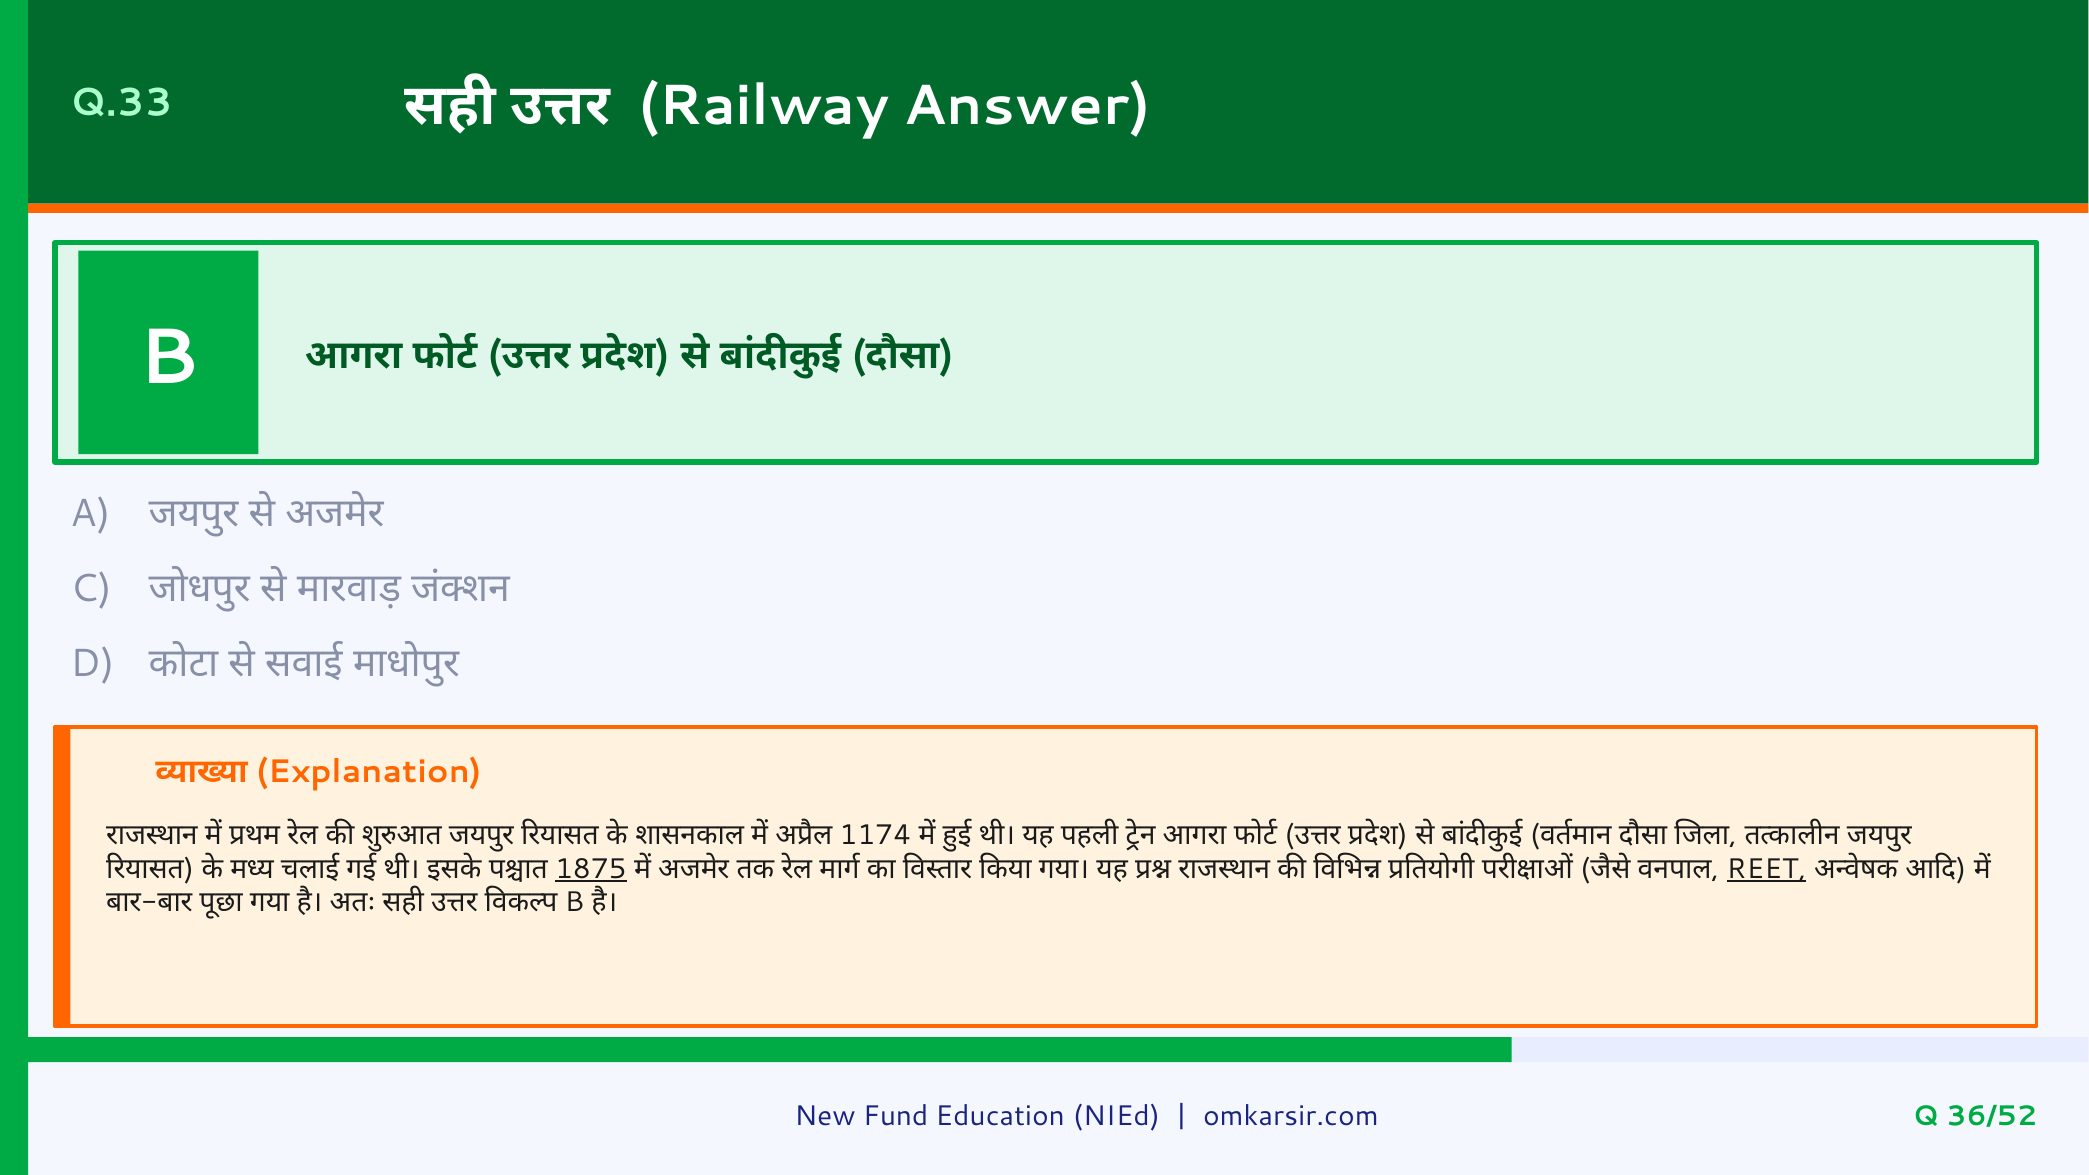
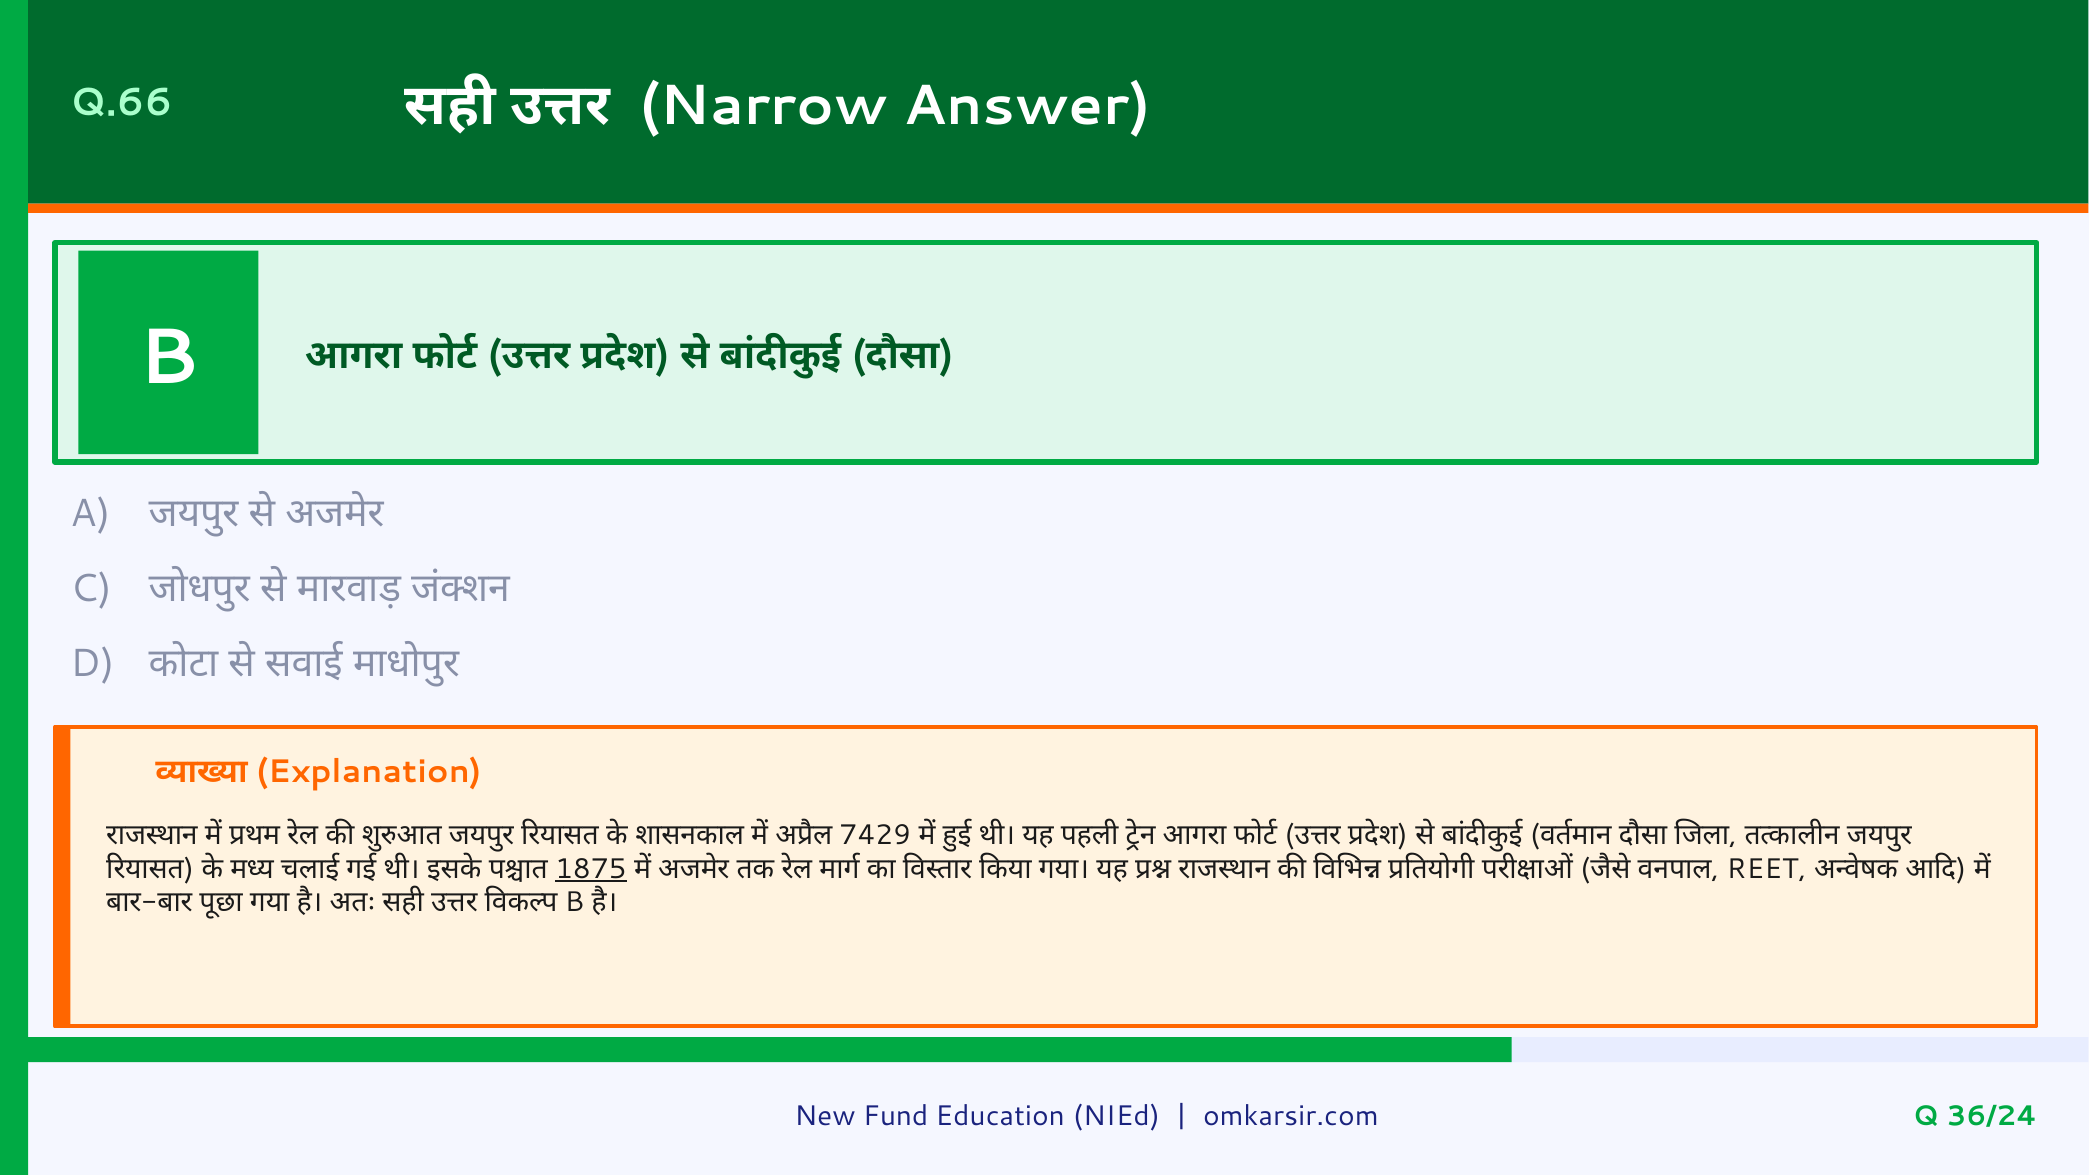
Q.33: Q.33 -> Q.66
Railway: Railway -> Narrow
1174: 1174 -> 7429
REET underline: present -> none
36/52: 36/52 -> 36/24
